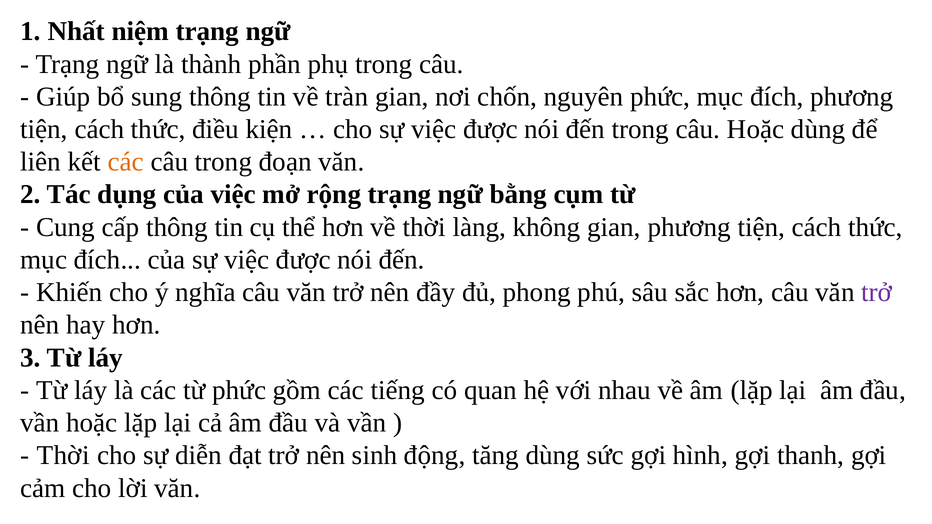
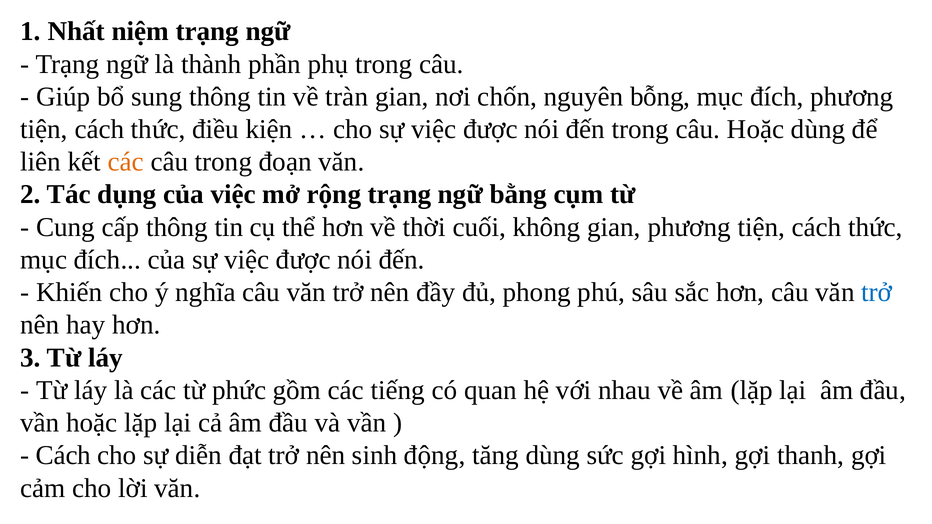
nguyên phức: phức -> bỗng
làng: làng -> cuối
trở at (877, 293) colour: purple -> blue
Thời at (63, 456): Thời -> Cách
